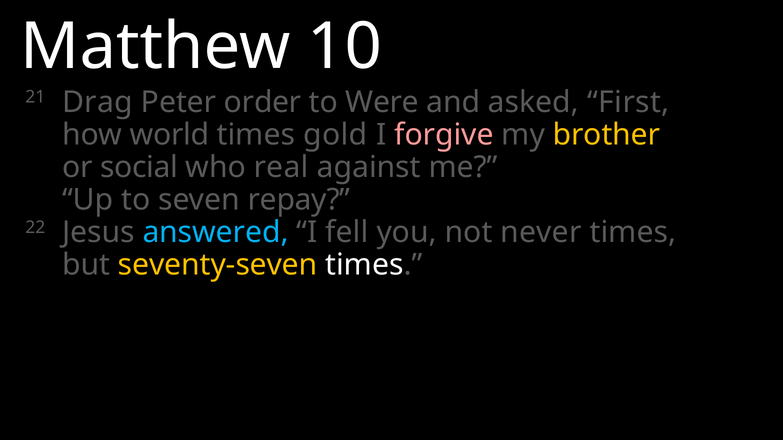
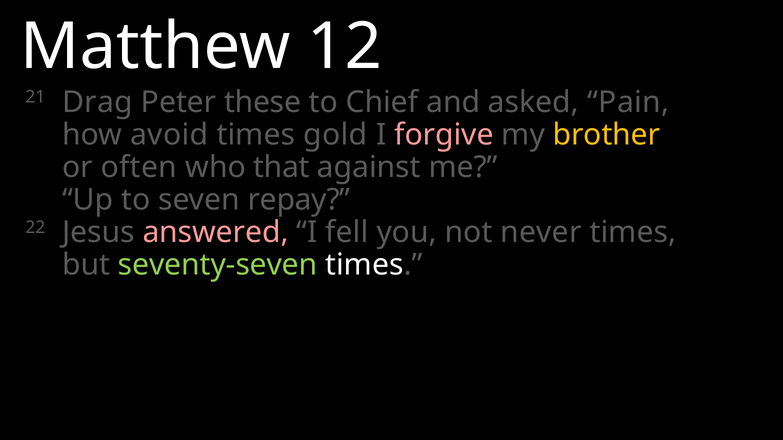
10: 10 -> 12
order: order -> these
Were: Were -> Chief
First: First -> Pain
world: world -> avoid
social: social -> often
real: real -> that
answered colour: light blue -> pink
seventy-seven colour: yellow -> light green
